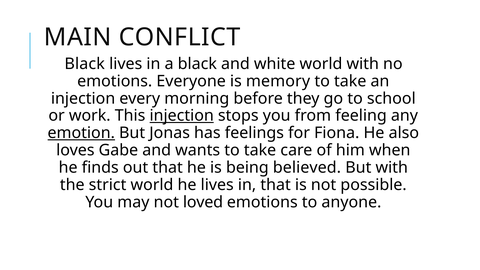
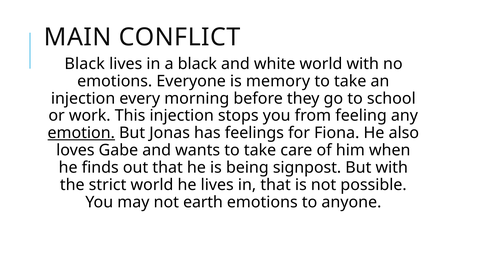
injection at (182, 116) underline: present -> none
believed: believed -> signpost
loved: loved -> earth
